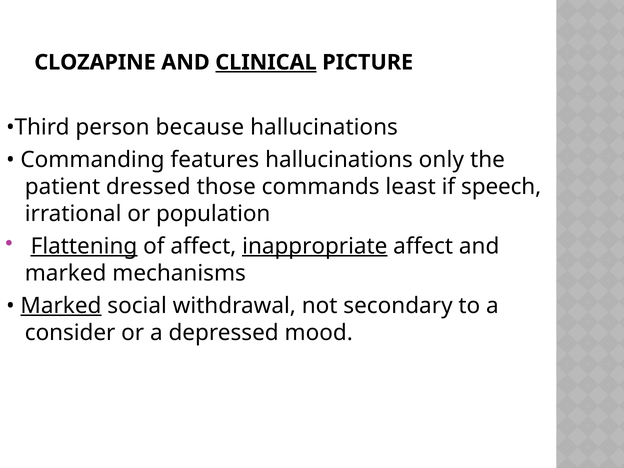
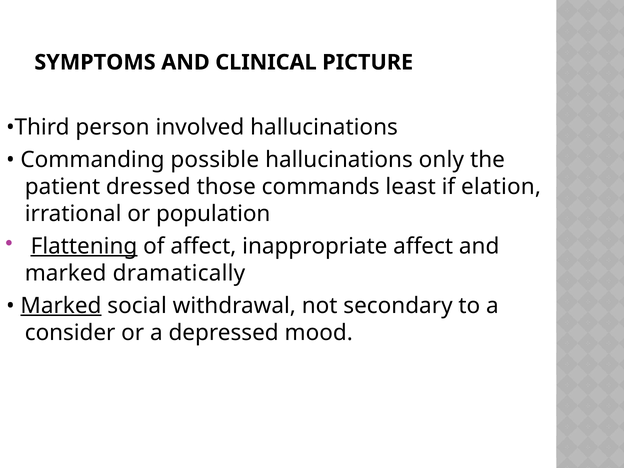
CLOZAPINE: CLOZAPINE -> SYMPTOMS
CLINICAL underline: present -> none
because: because -> involved
features: features -> possible
speech: speech -> elation
inappropriate underline: present -> none
mechanisms: mechanisms -> dramatically
